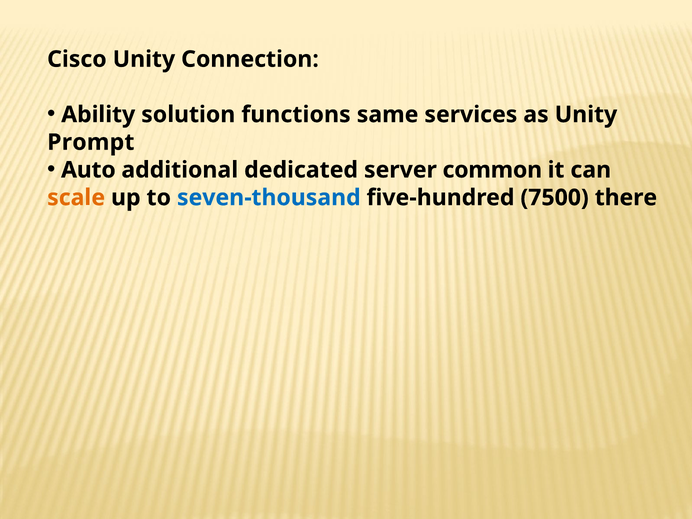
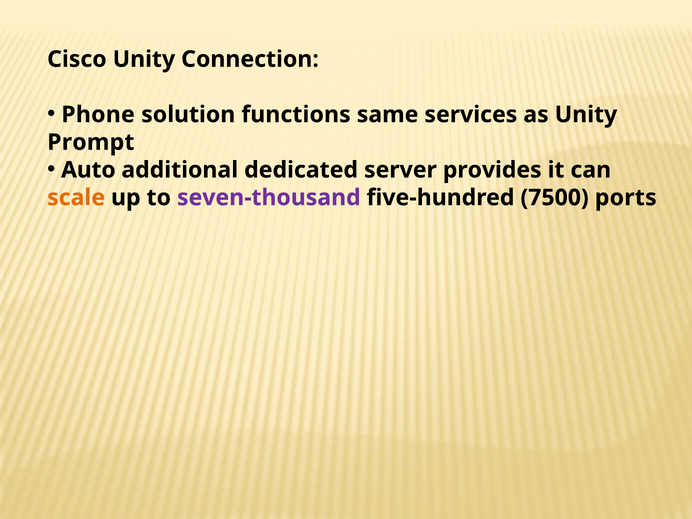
Ability: Ability -> Phone
common: common -> provides
seven-thousand colour: blue -> purple
there: there -> ports
